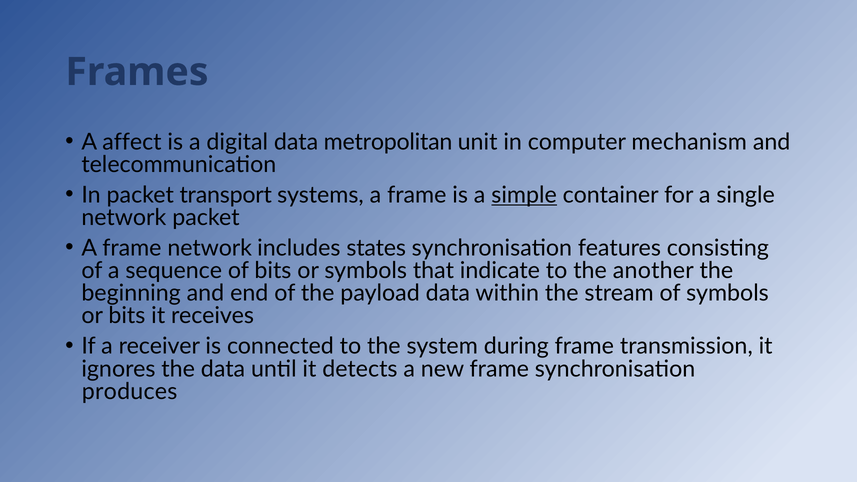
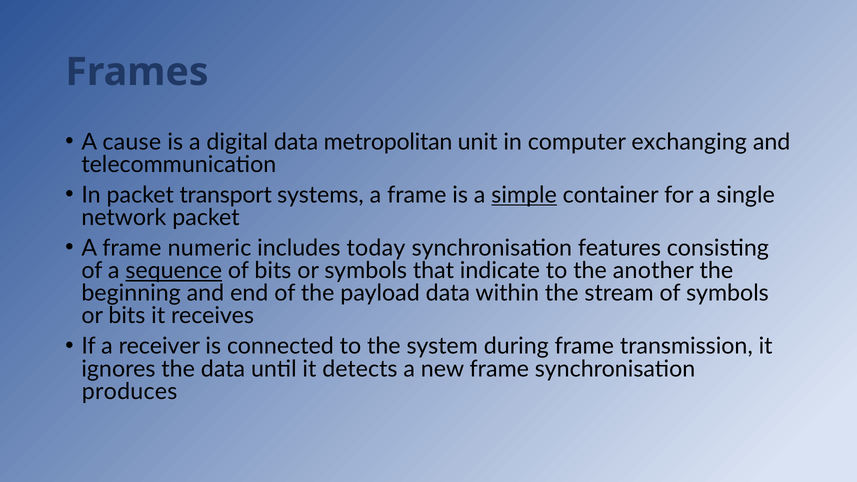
affect: affect -> cause
mechanism: mechanism -> exchanging
frame network: network -> numeric
states: states -> today
sequence underline: none -> present
